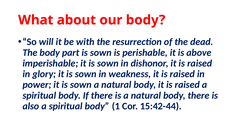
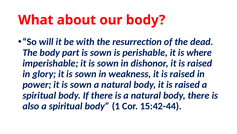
above: above -> where
